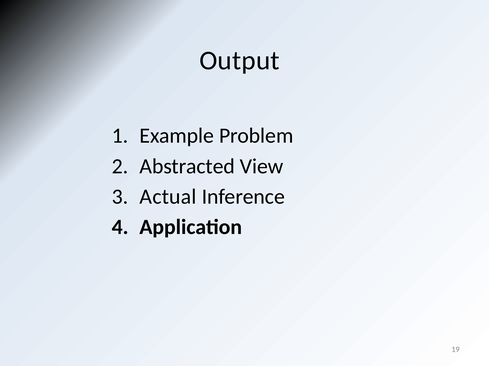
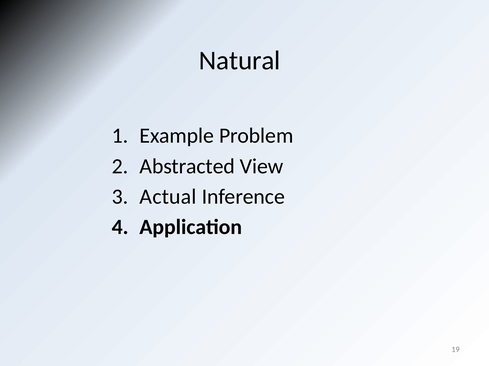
Output: Output -> Natural
